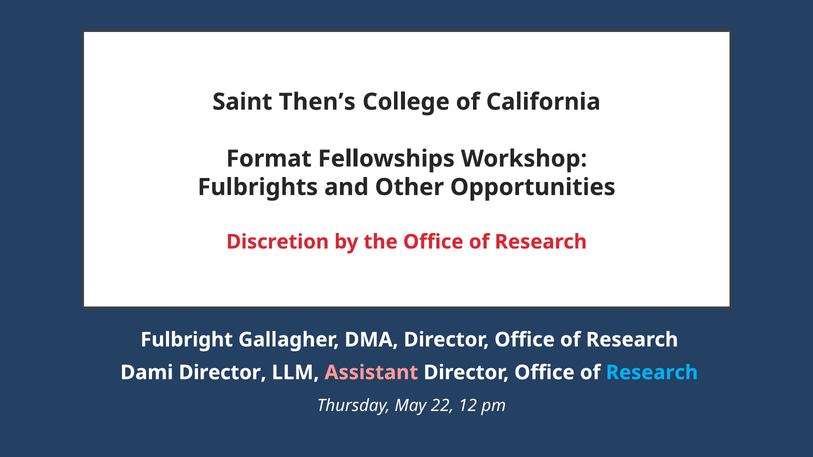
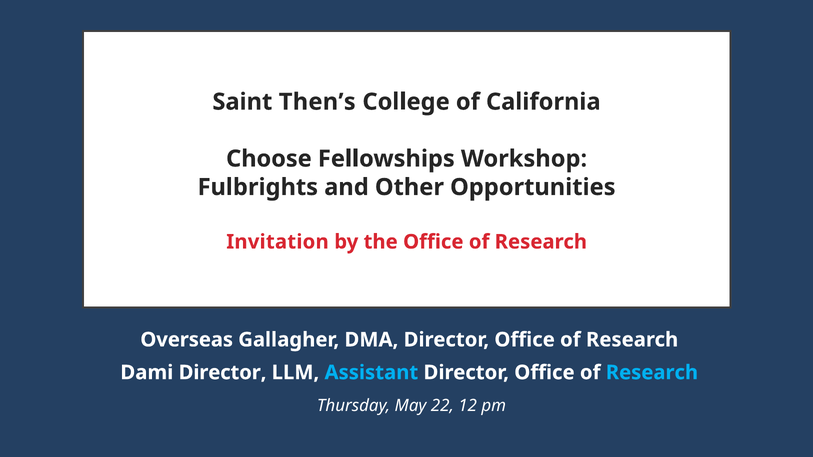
Format: Format -> Choose
Discretion: Discretion -> Invitation
Fulbright: Fulbright -> Overseas
Assistant colour: pink -> light blue
